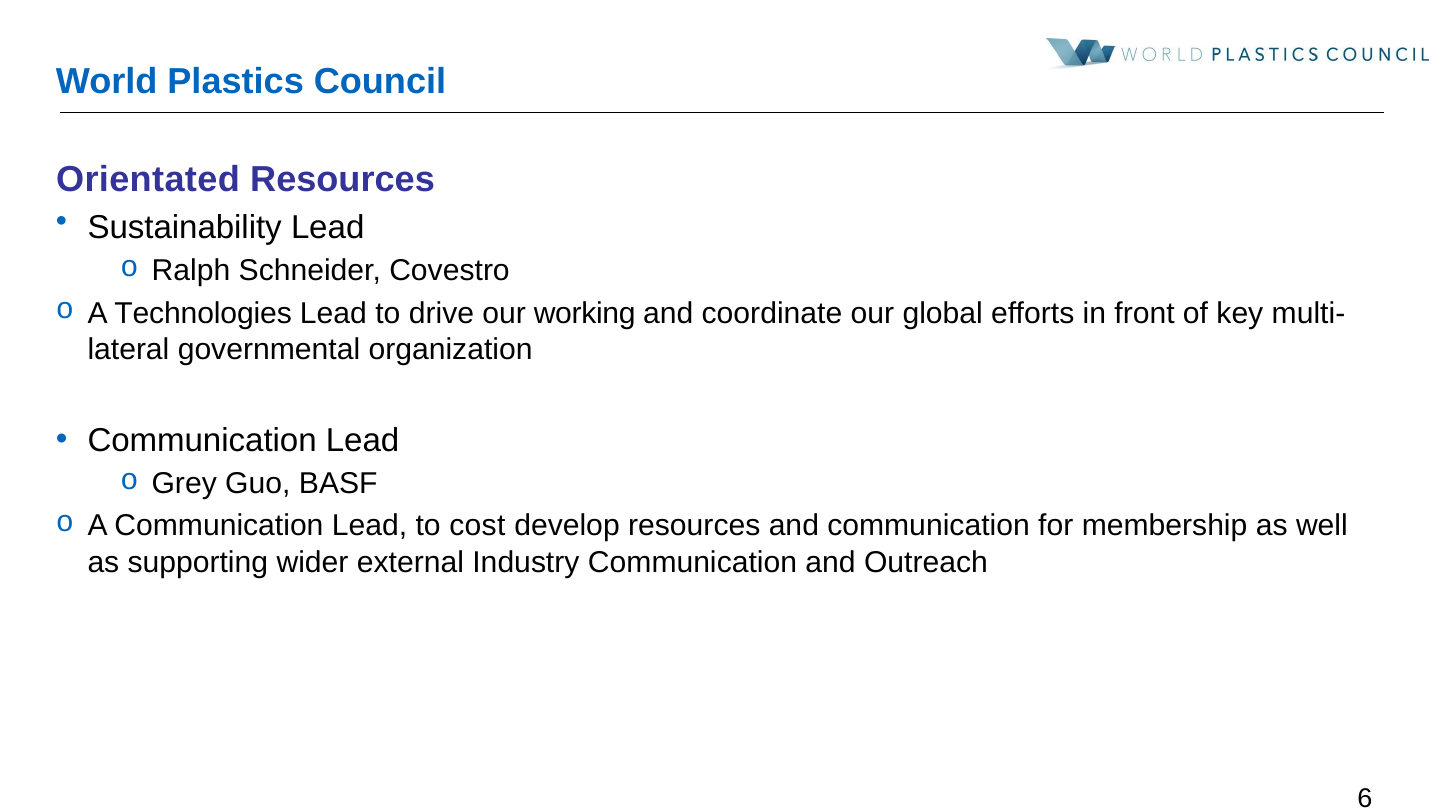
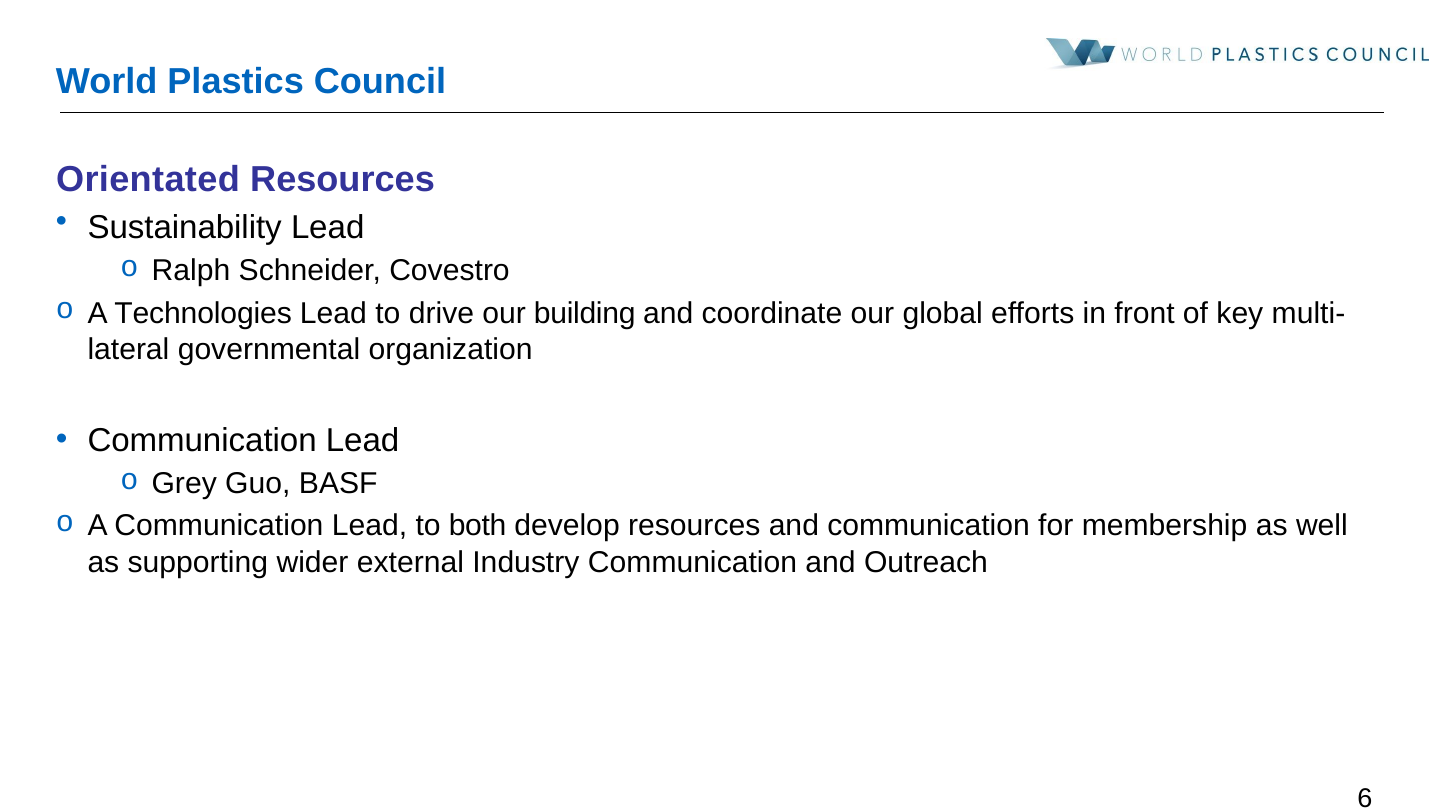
working: working -> building
cost: cost -> both
